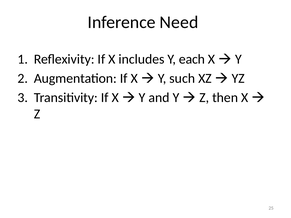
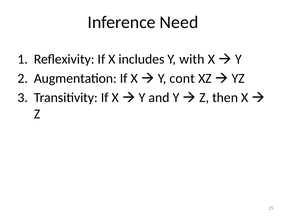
each: each -> with
such: such -> cont
